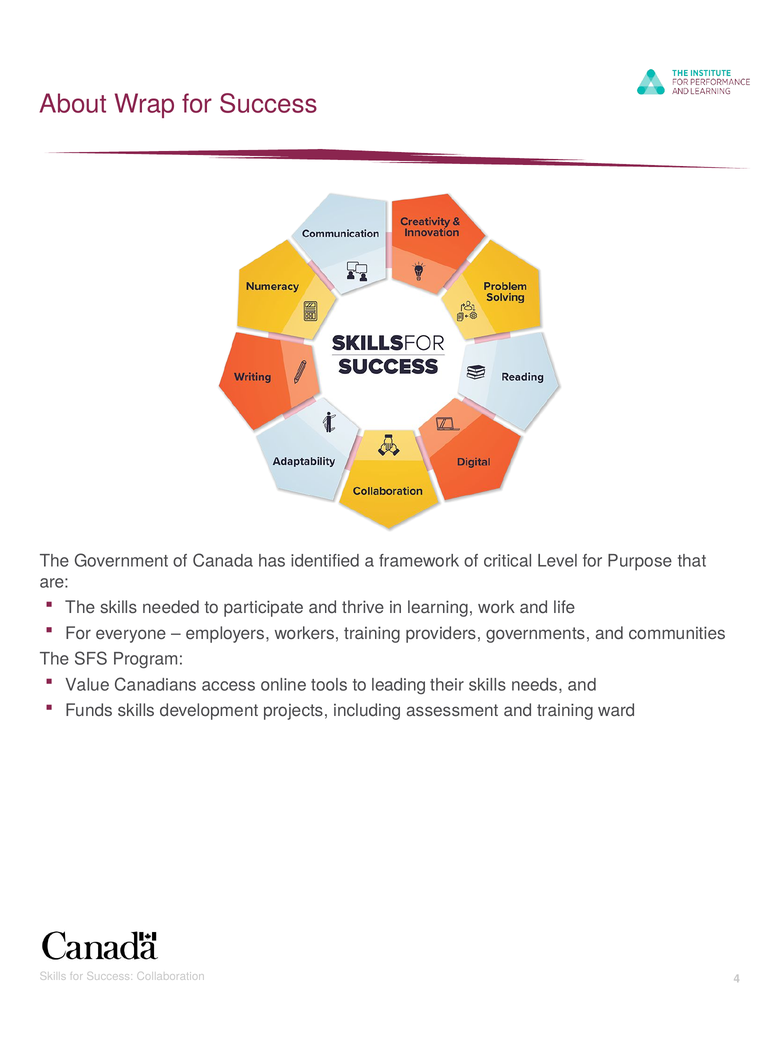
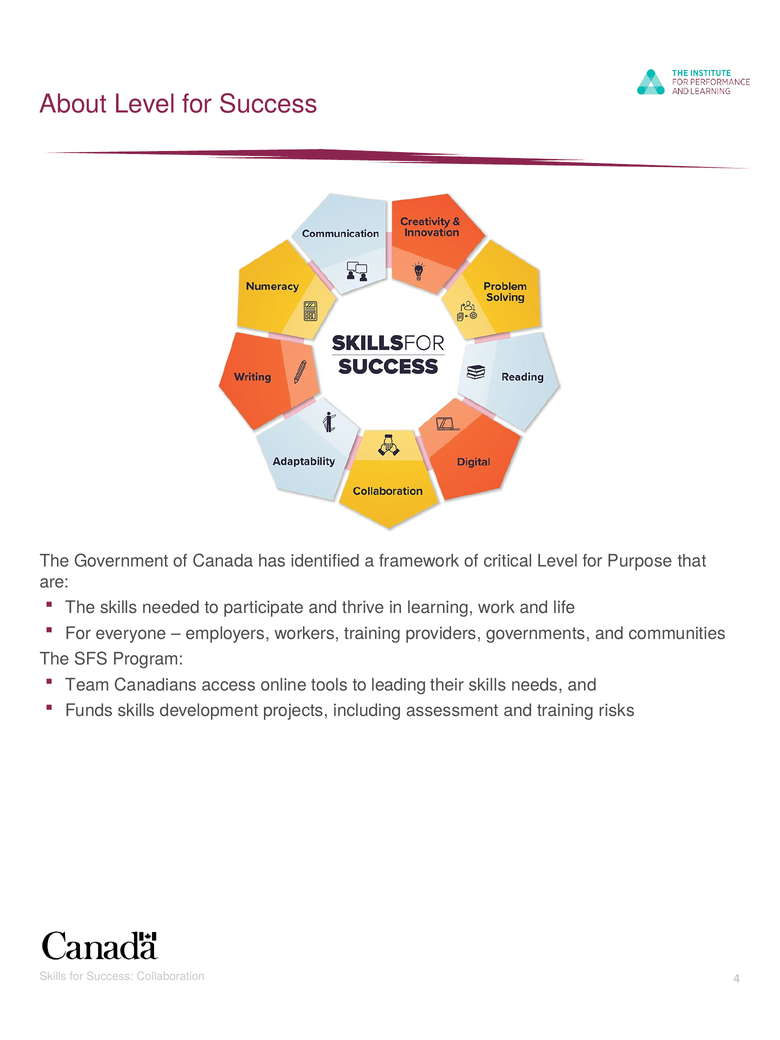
About Wrap: Wrap -> Level
Value: Value -> Team
ward: ward -> risks
